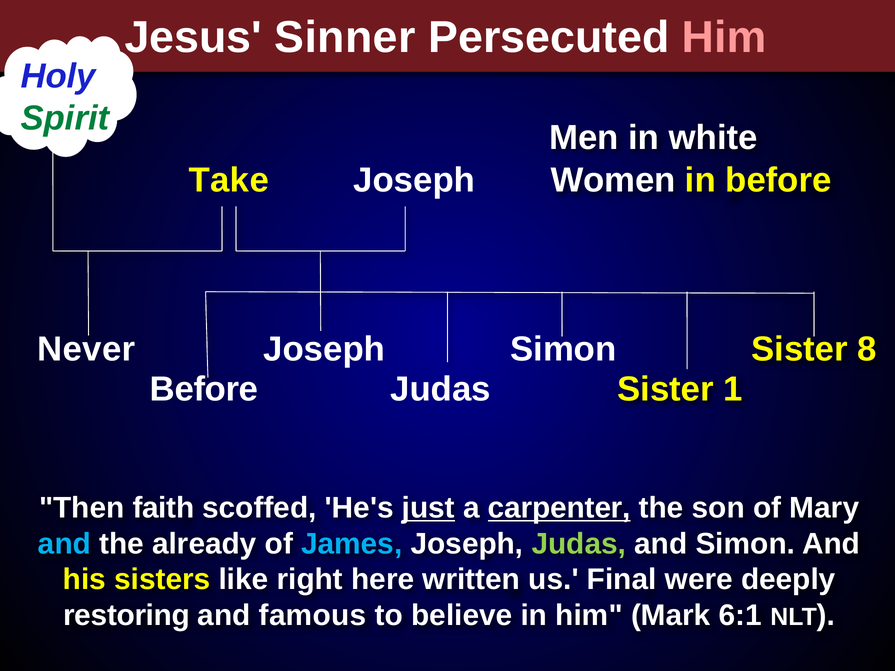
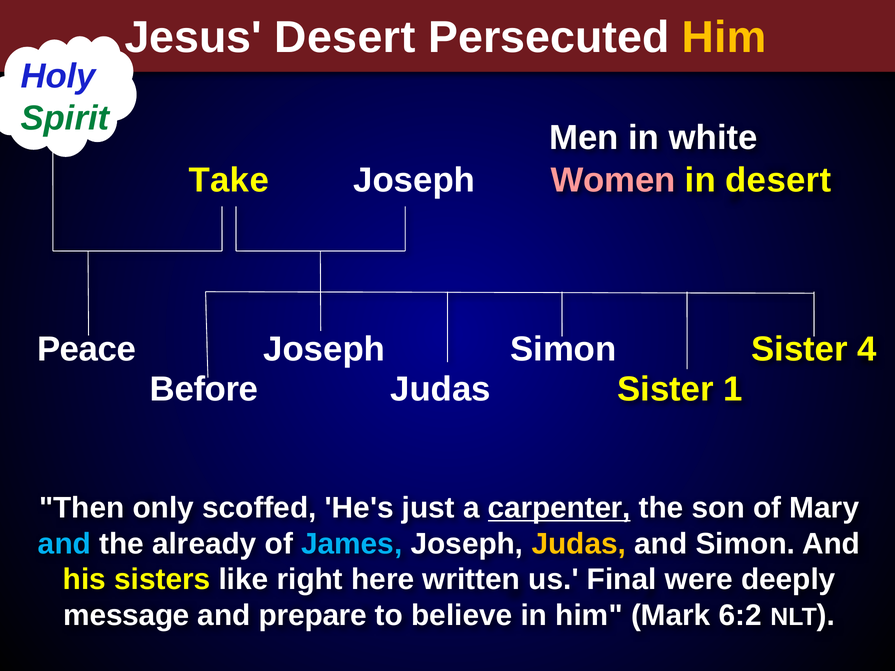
Jesus Sinner: Sinner -> Desert
Him at (724, 38) colour: pink -> yellow
Women colour: white -> pink
in before: before -> desert
Never: Never -> Peace
8: 8 -> 4
faith: faith -> only
just underline: present -> none
Judas at (579, 544) colour: light green -> yellow
restoring: restoring -> message
famous: famous -> prepare
6:1: 6:1 -> 6:2
